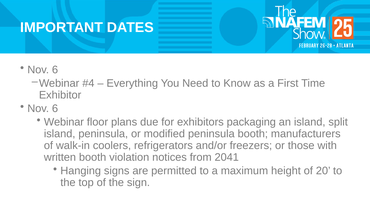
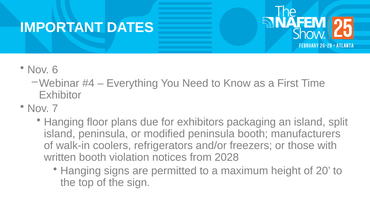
6 at (55, 109): 6 -> 7
Webinar at (64, 122): Webinar -> Hanging
2041: 2041 -> 2028
